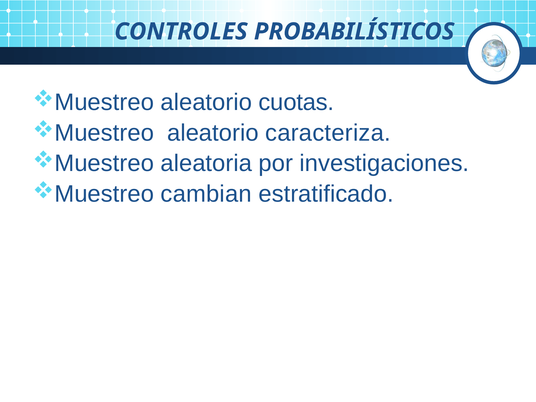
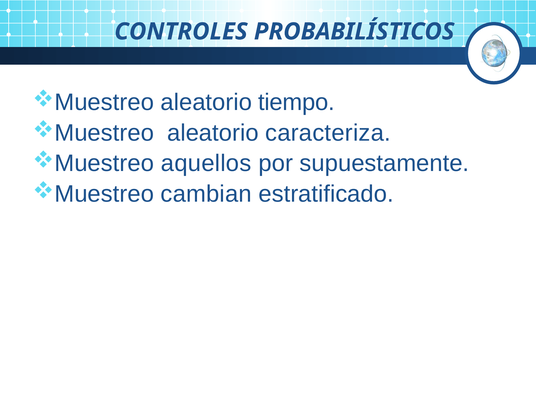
cuotas: cuotas -> tiempo
aleatoria: aleatoria -> aquellos
investigaciones: investigaciones -> supuestamente
